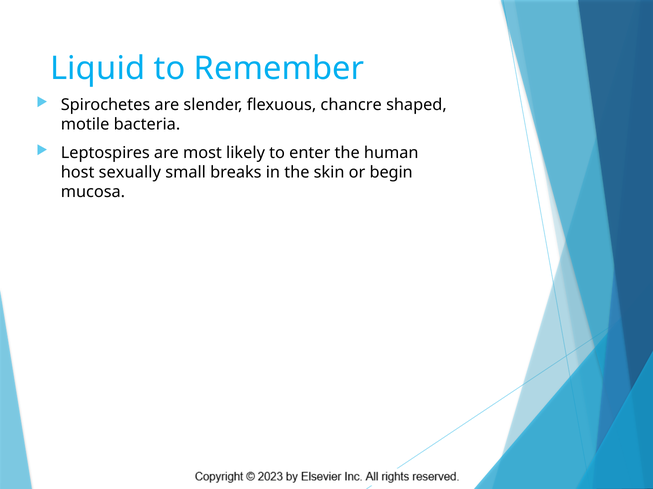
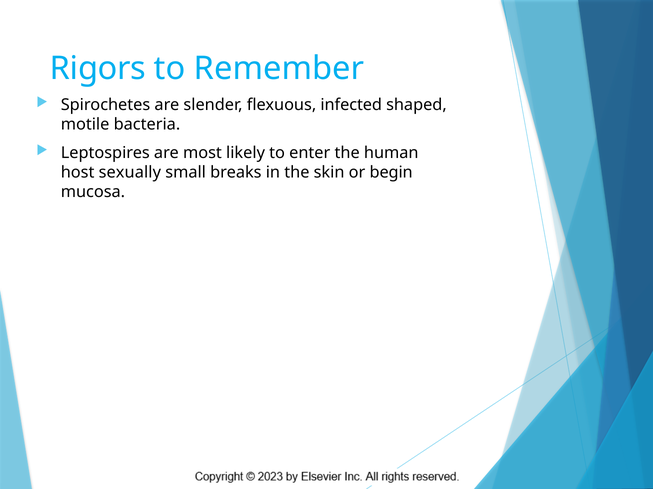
Liquid: Liquid -> Rigors
chancre: chancre -> infected
